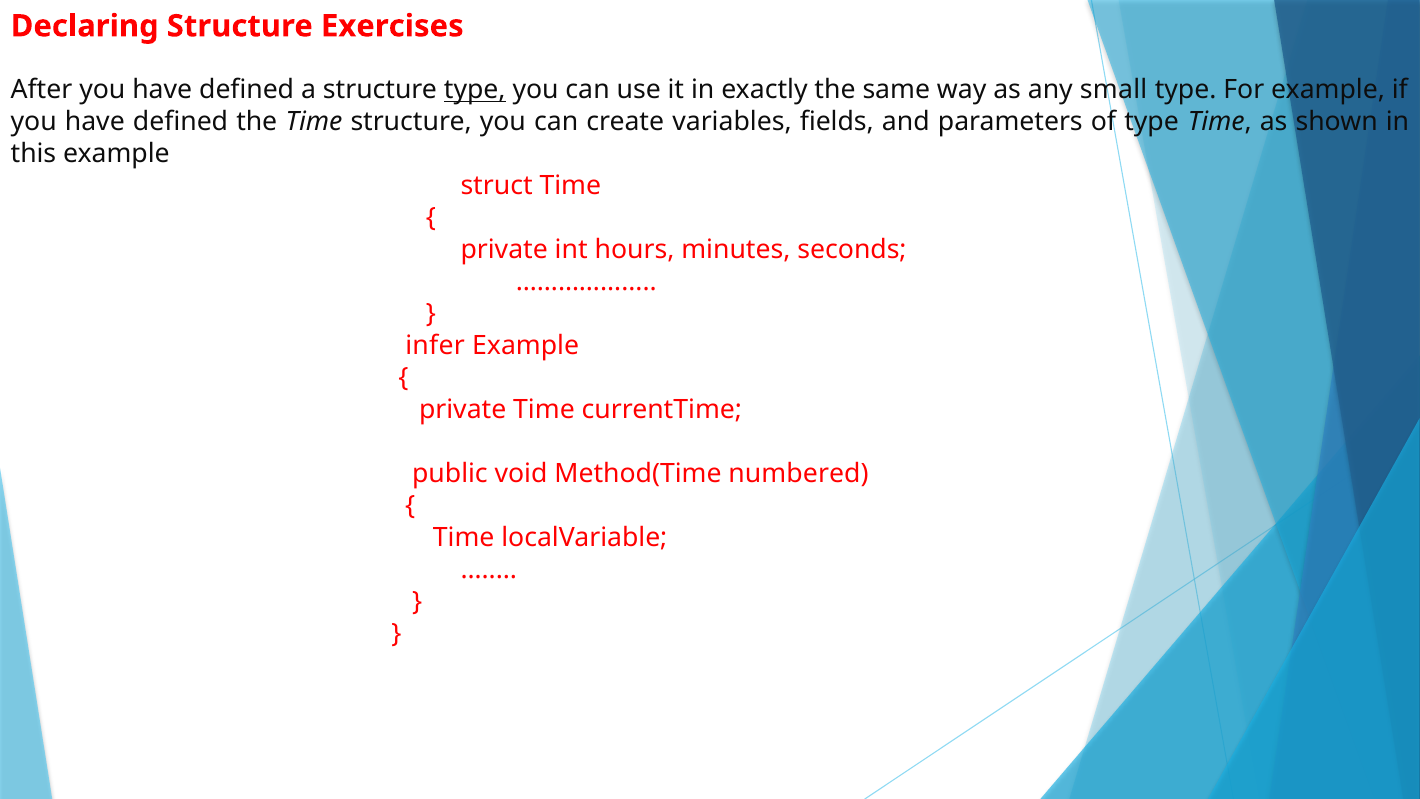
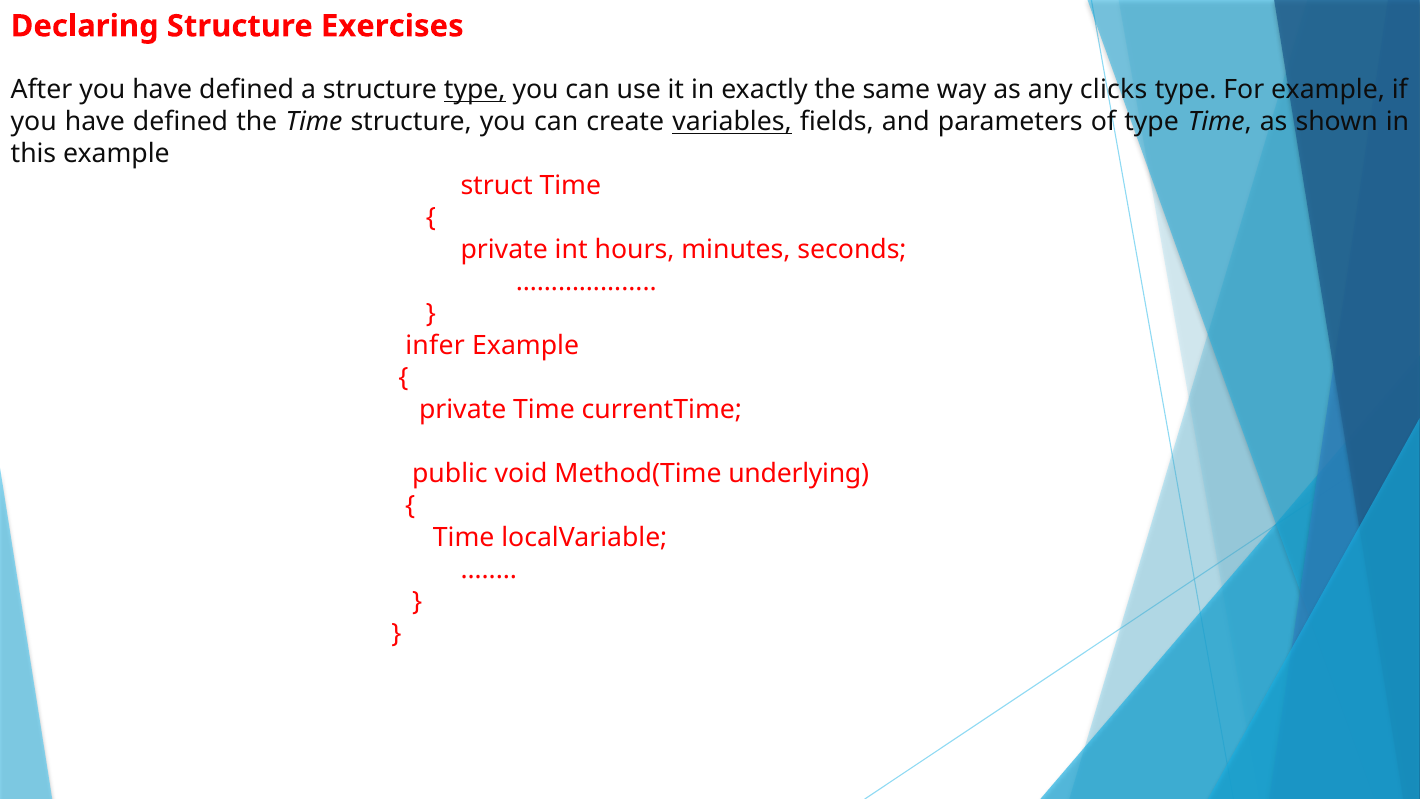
small: small -> clicks
variables underline: none -> present
numbered: numbered -> underlying
